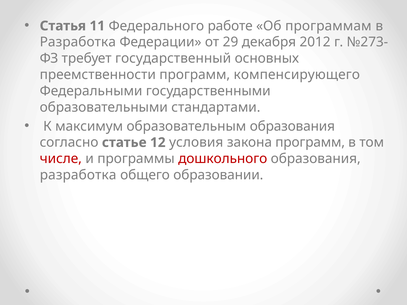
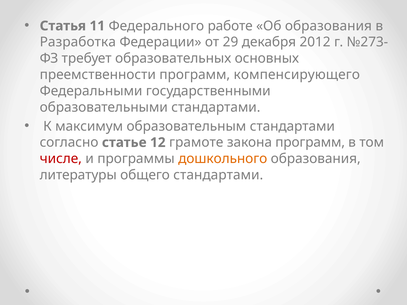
Об программам: программам -> образования
государственный: государственный -> образовательных
образовательным образования: образования -> стандартами
условия: условия -> грамоте
дошкольного colour: red -> orange
разработка at (78, 175): разработка -> литературы
общего образовании: образовании -> стандартами
